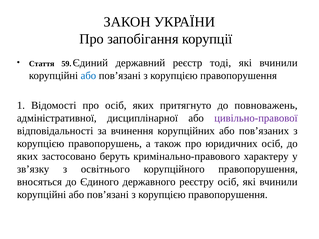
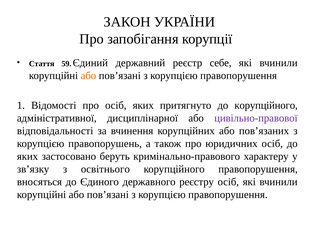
тоді: тоді -> себе
або at (88, 76) colour: blue -> orange
до повноважень: повноважень -> корупційного
